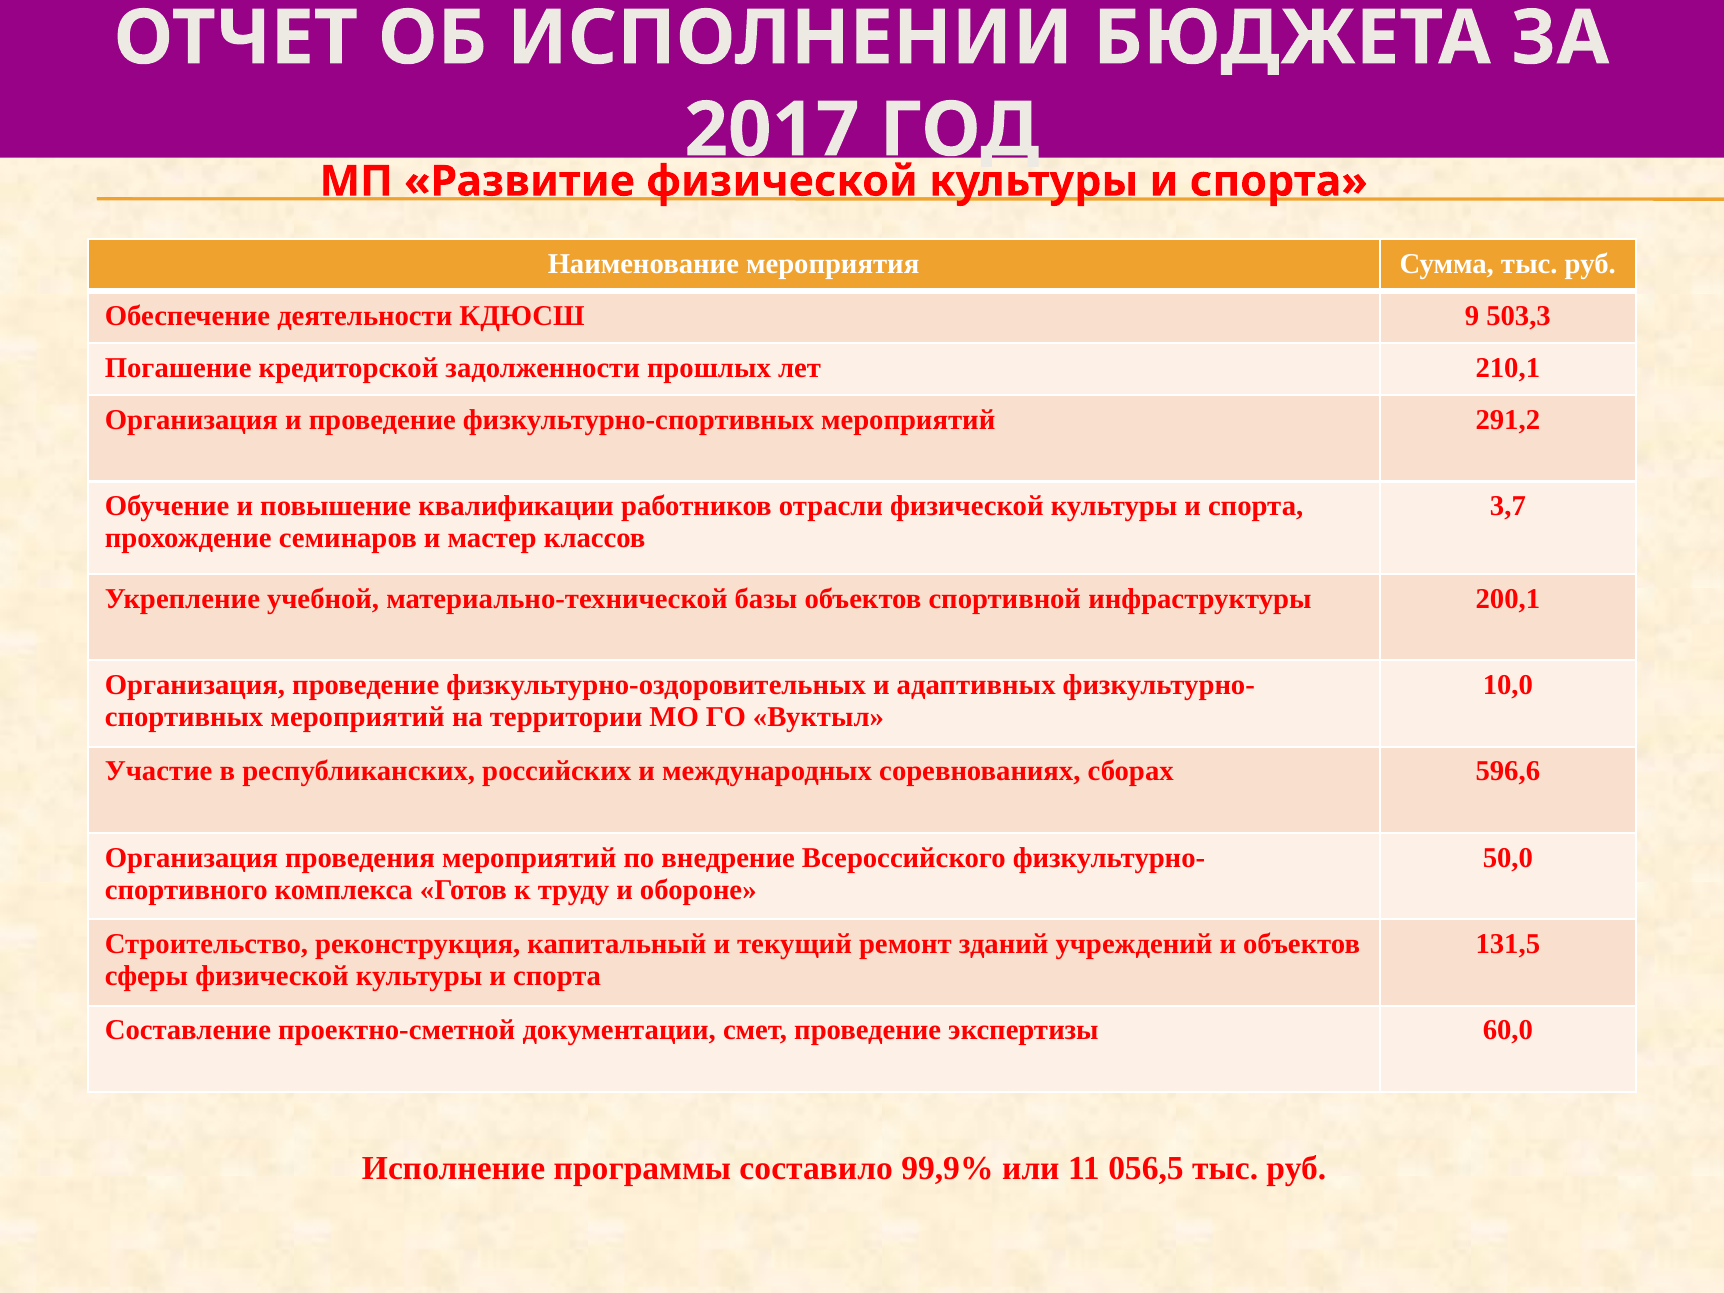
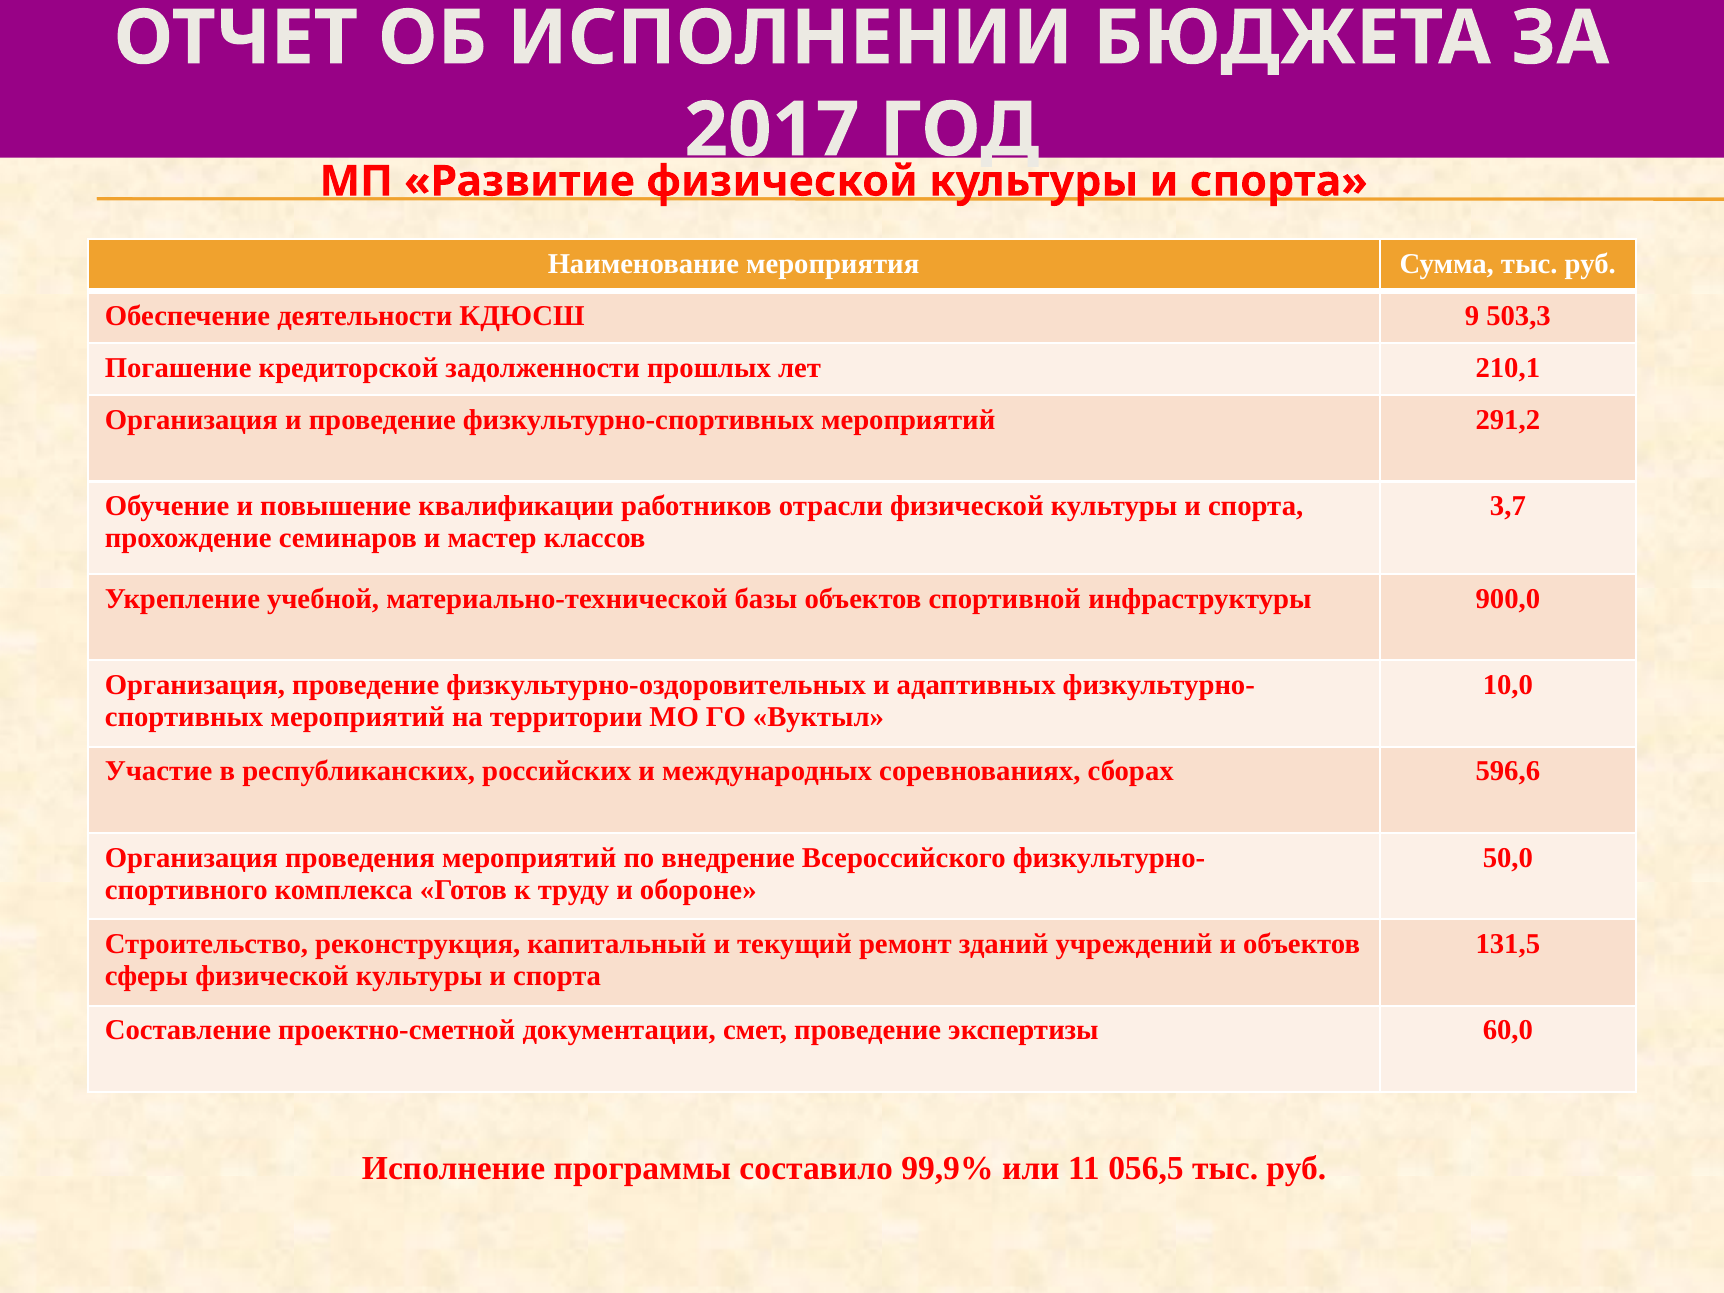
200,1: 200,1 -> 900,0
